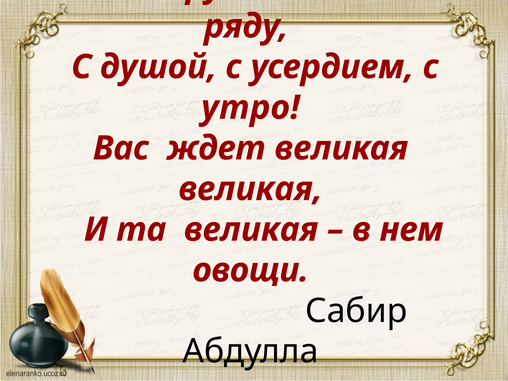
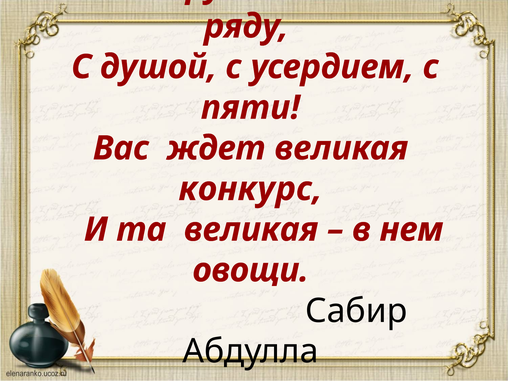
утро: утро -> пяти
великая at (251, 189): великая -> конкурс
